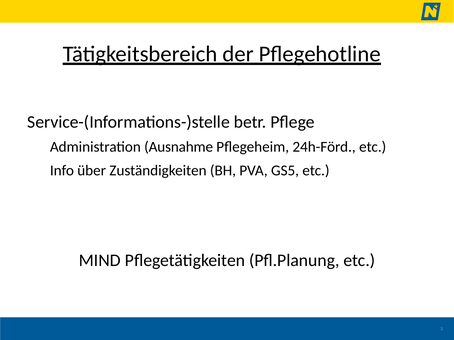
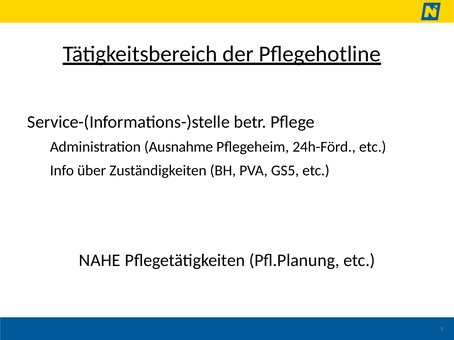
MIND: MIND -> NAHE
